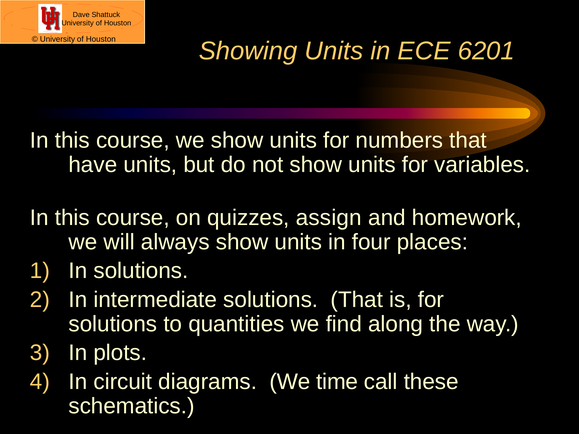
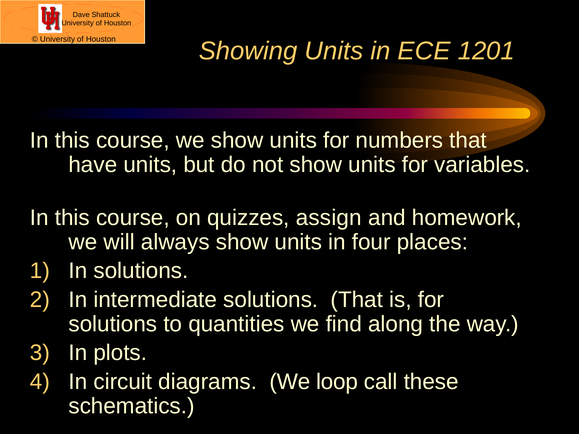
6201: 6201 -> 1201
time: time -> loop
